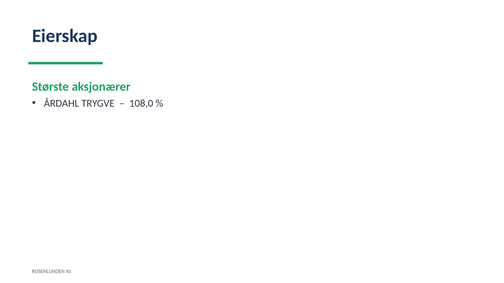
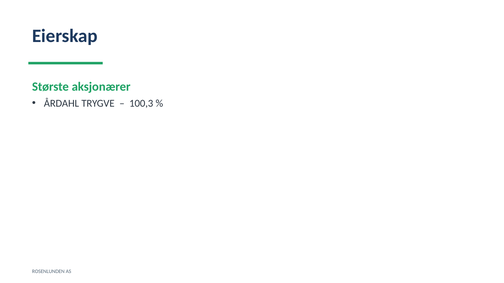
108,0: 108,0 -> 100,3
